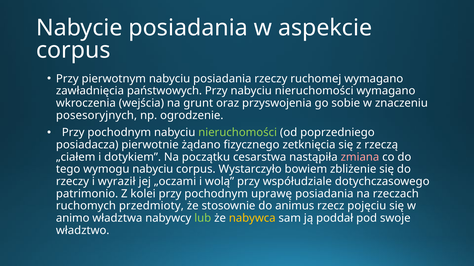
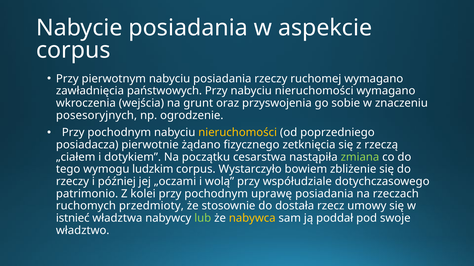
nieruchomości at (238, 133) colour: light green -> yellow
zmiana colour: pink -> light green
wymogu nabyciu: nabyciu -> ludzkim
wyraził: wyraził -> później
animus: animus -> dostała
pojęciu: pojęciu -> umowy
animo: animo -> istnieć
